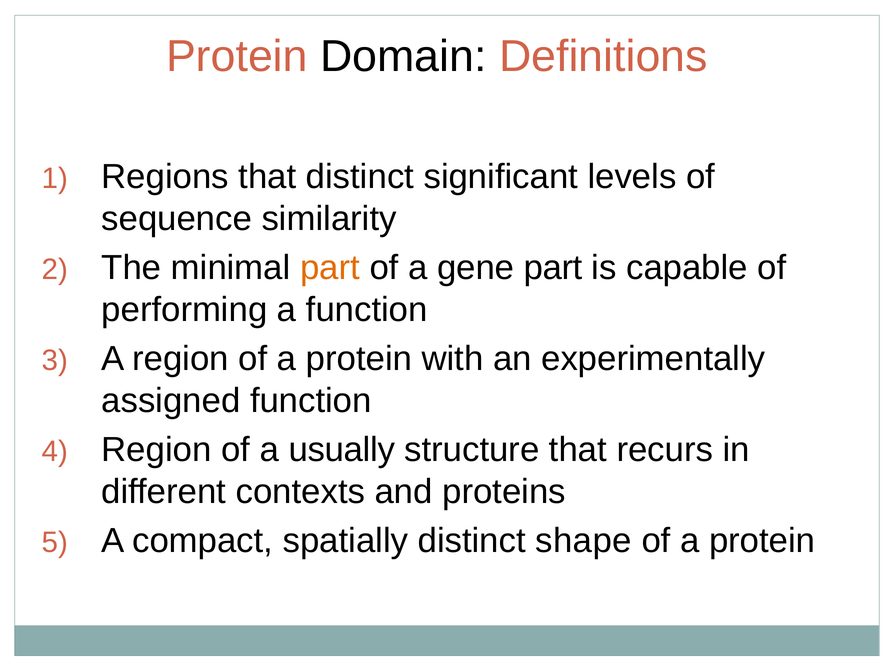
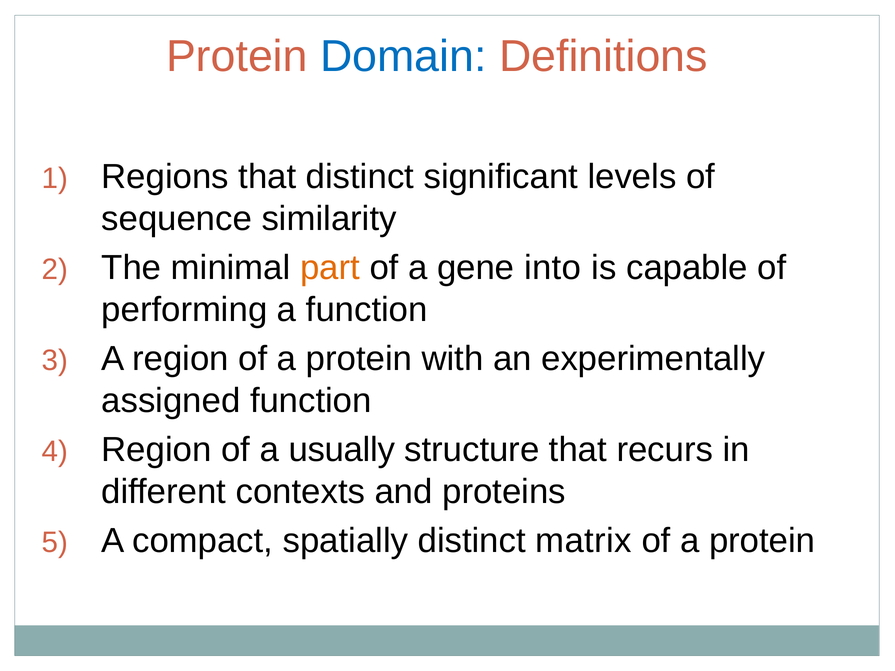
Domain colour: black -> blue
gene part: part -> into
shape: shape -> matrix
